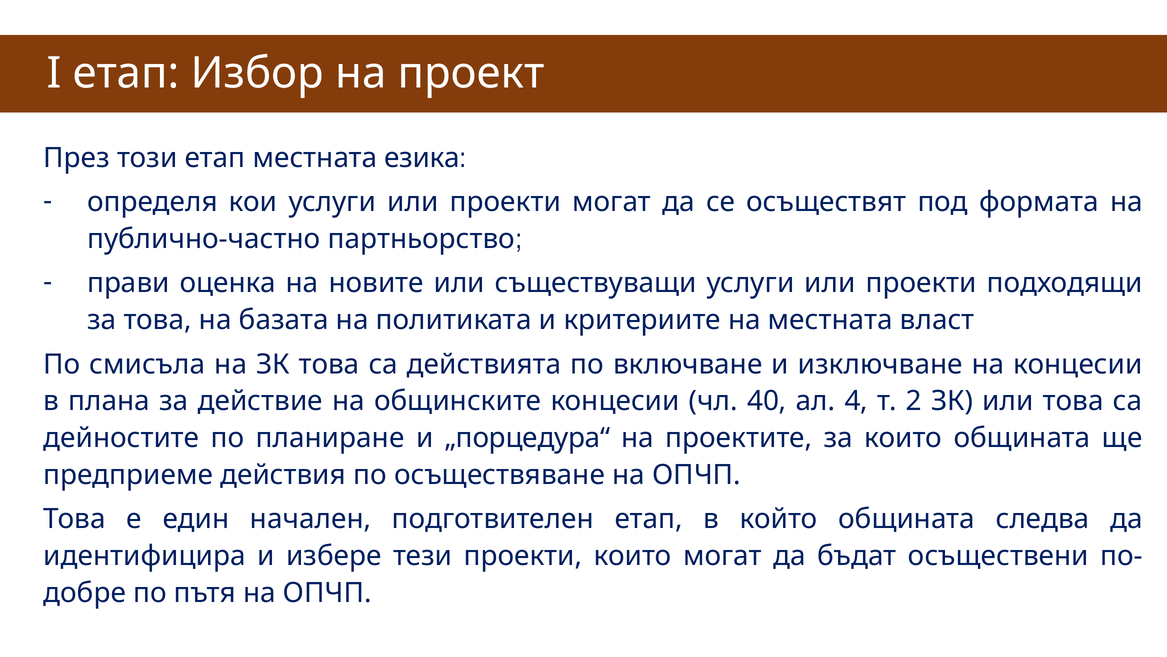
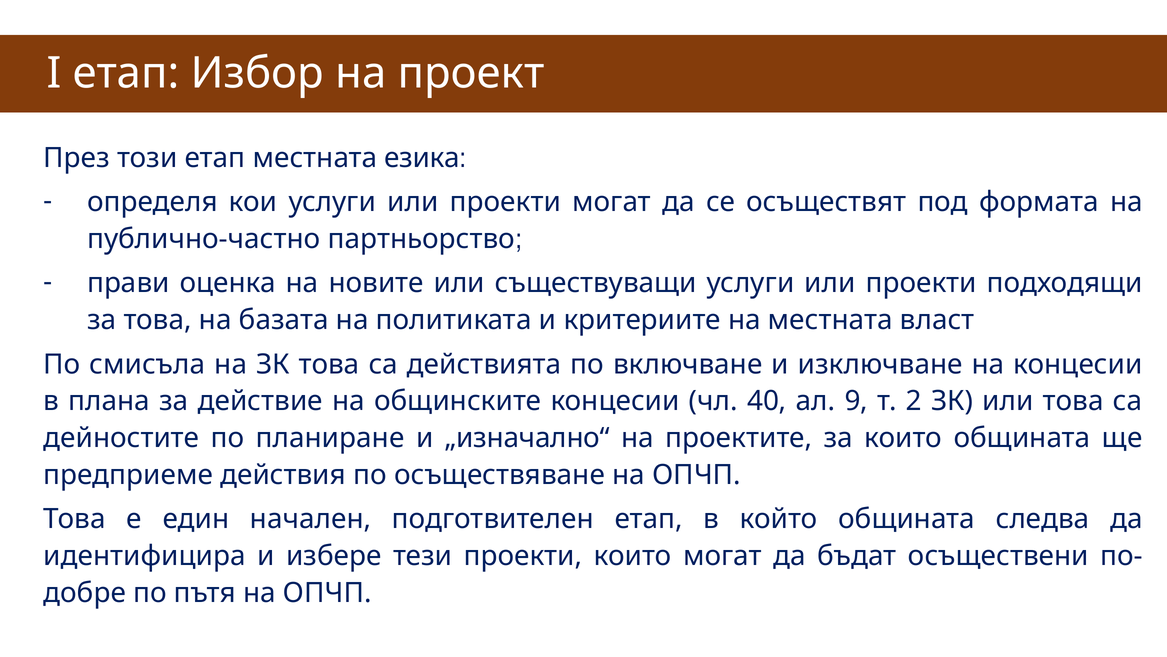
4: 4 -> 9
„порцедура“: „порцедура“ -> „изначално“
